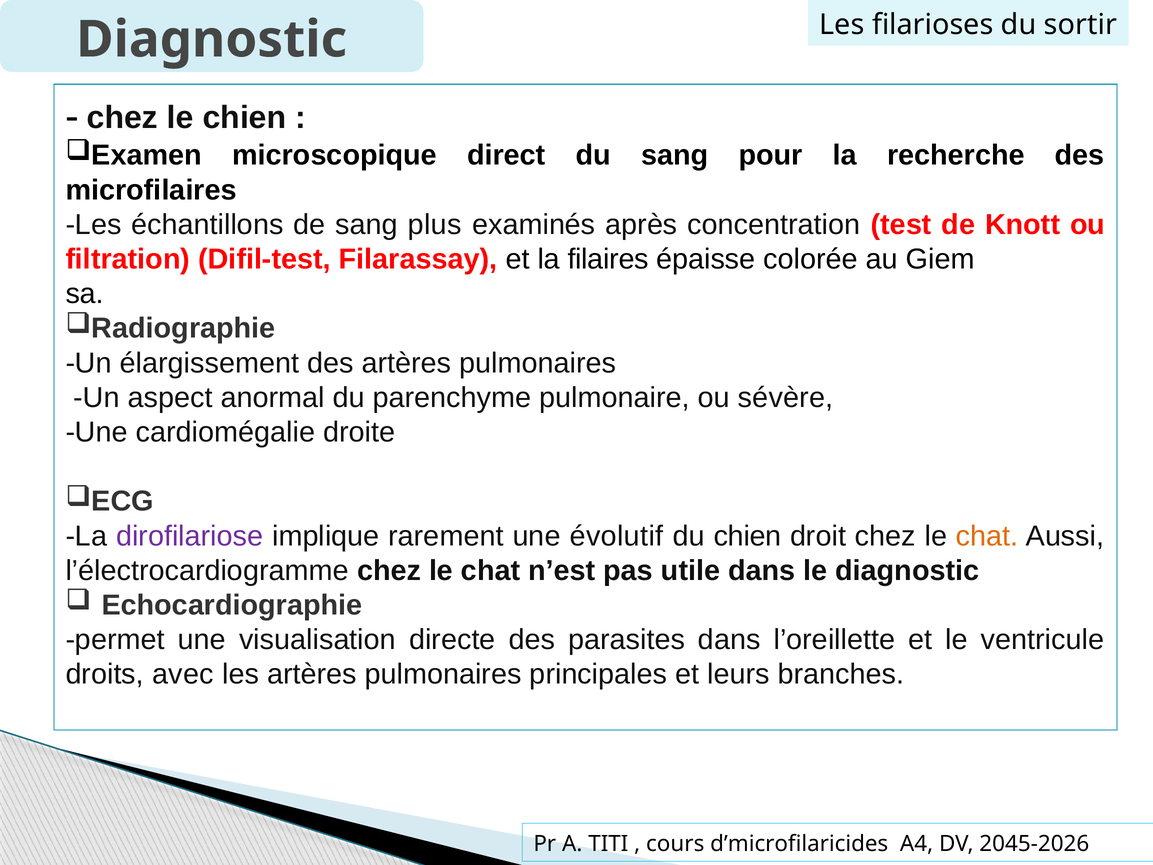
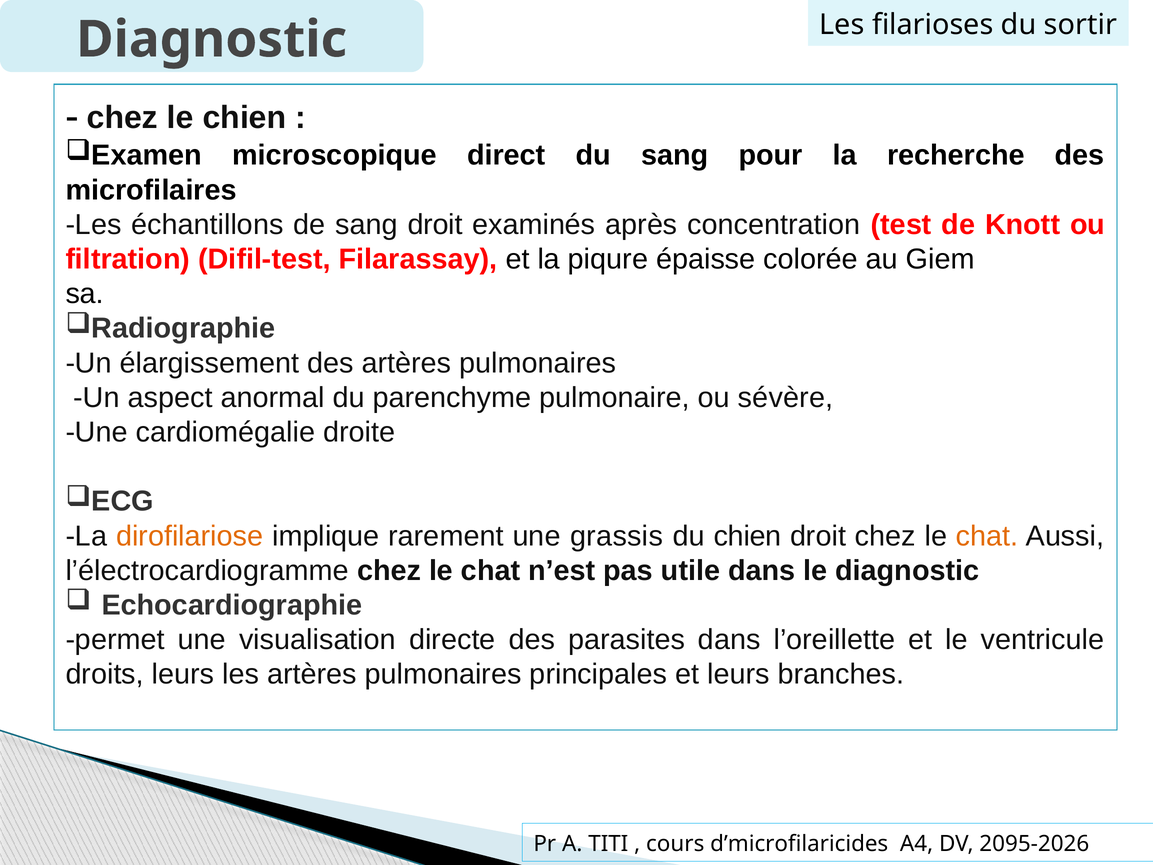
sang plus: plus -> droit
filaires: filaires -> piqure
dirofilariose colour: purple -> orange
évolutif: évolutif -> grassis
droits avec: avec -> leurs
2045-2026: 2045-2026 -> 2095-2026
